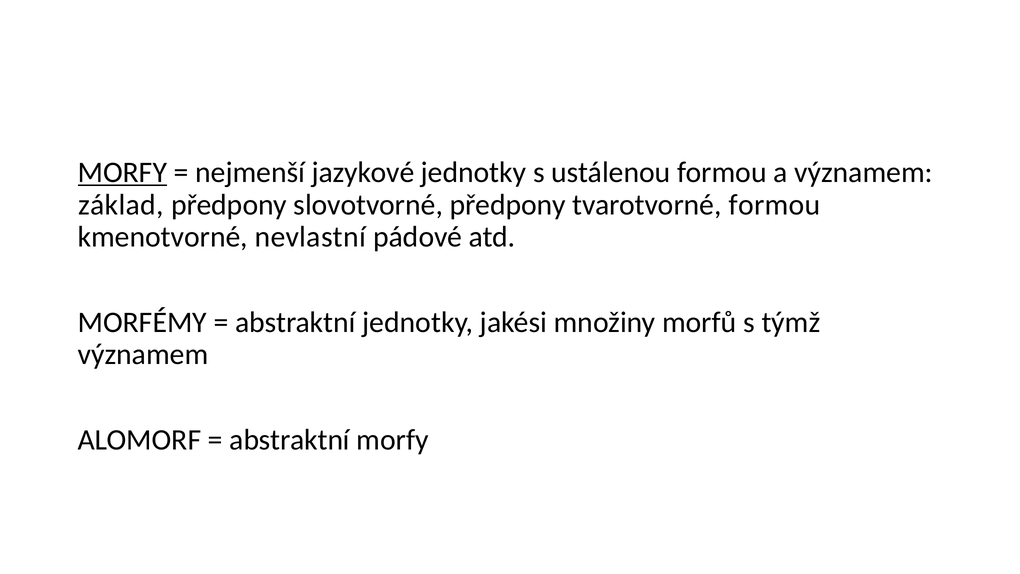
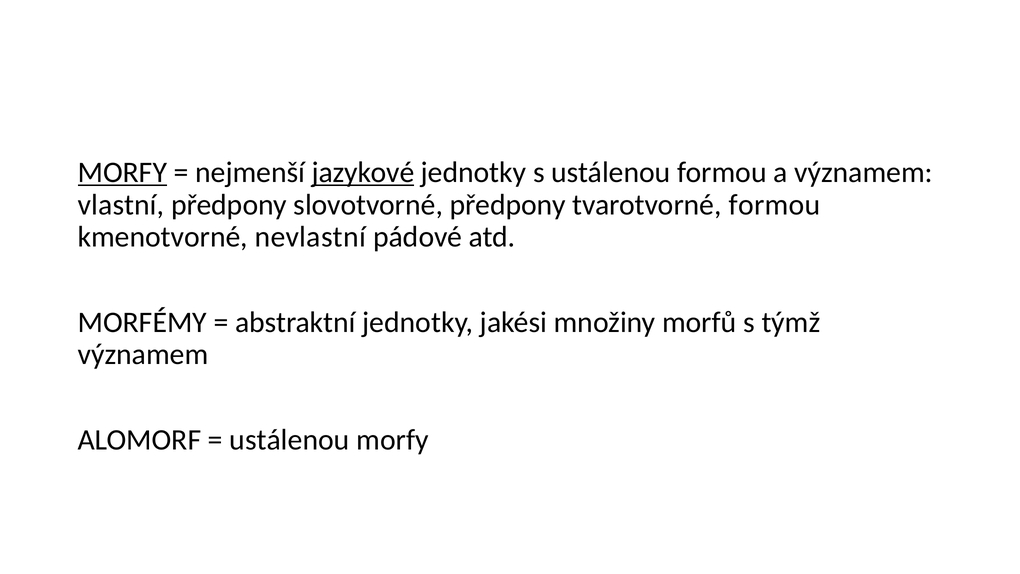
jazykové underline: none -> present
základ: základ -> vlastní
abstraktní at (290, 440): abstraktní -> ustálenou
